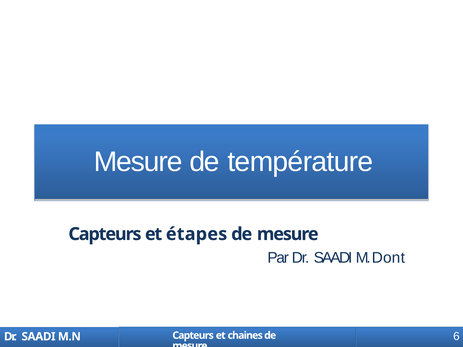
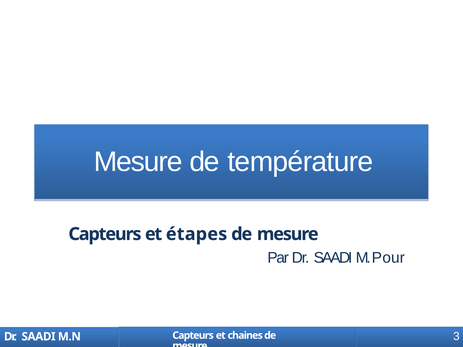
Dont: Dont -> Pour
6: 6 -> 3
